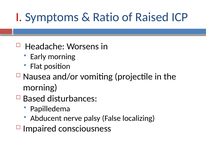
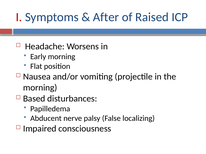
Ratio: Ratio -> After
